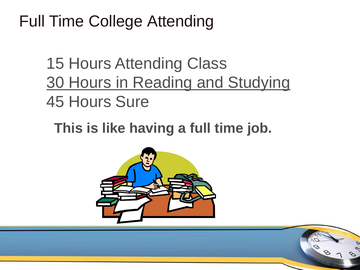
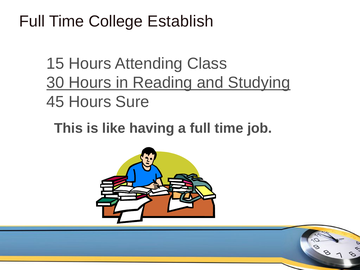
College Attending: Attending -> Establish
